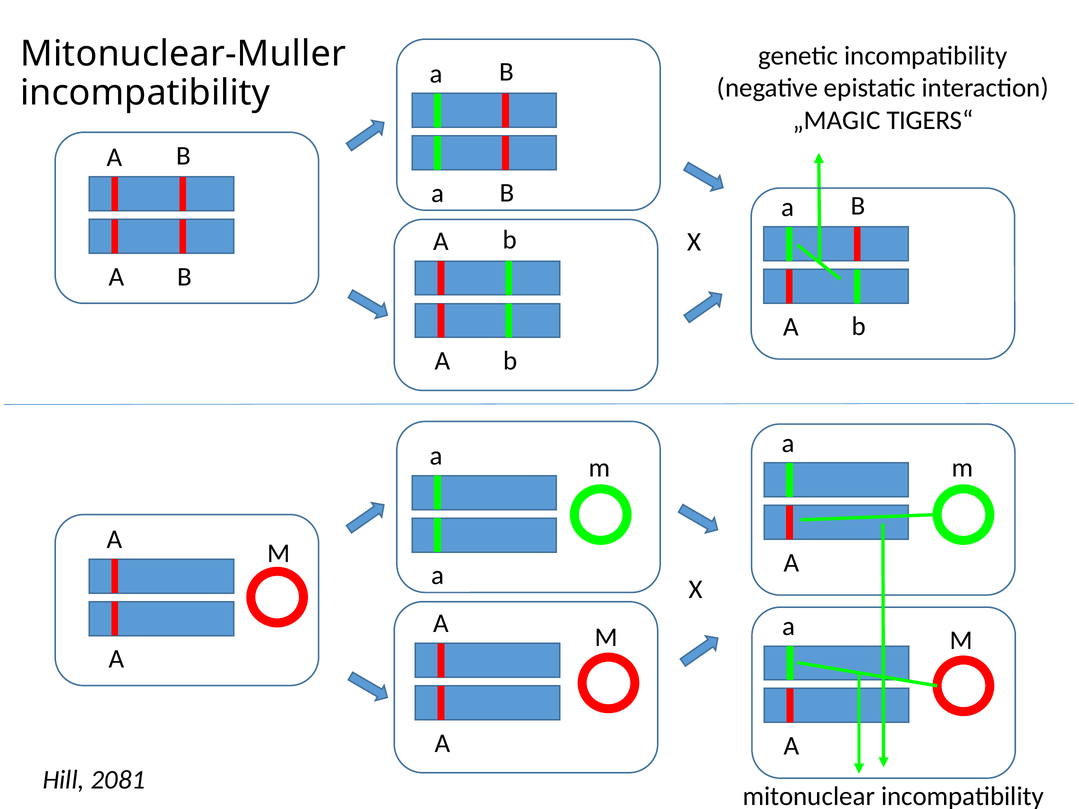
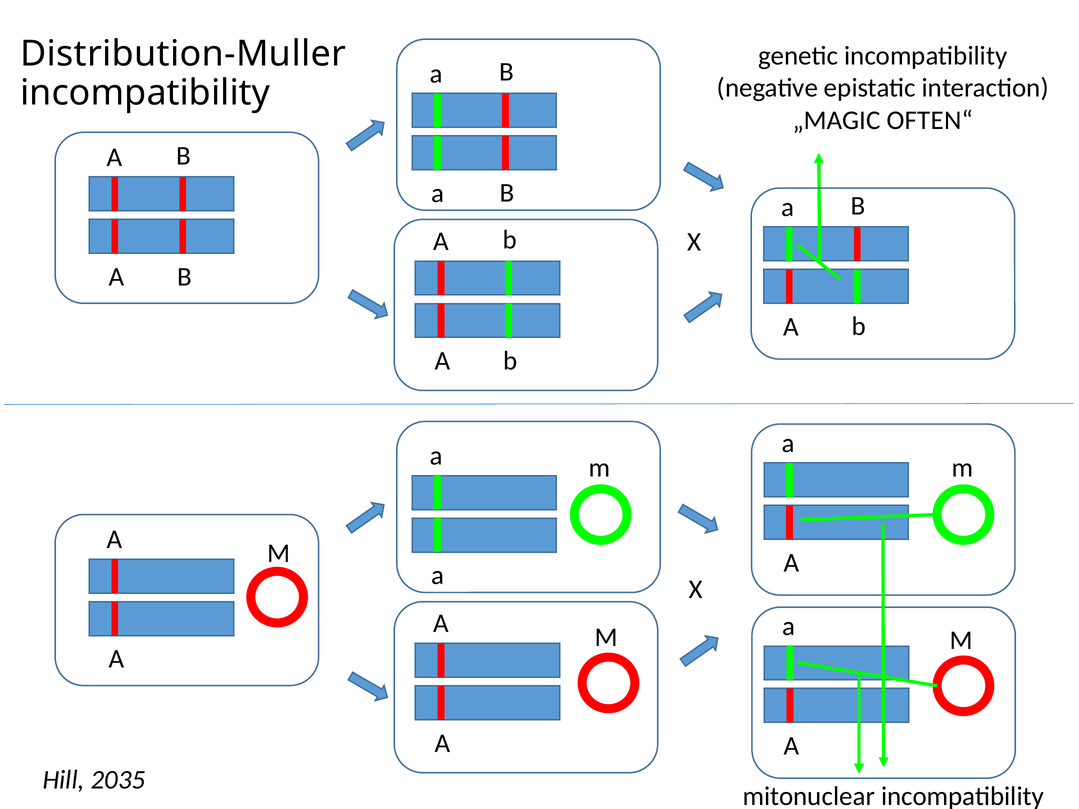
Mitonuclear-Muller: Mitonuclear-Muller -> Distribution-Muller
TIGERS“: TIGERS“ -> OFTEN“
2081: 2081 -> 2035
